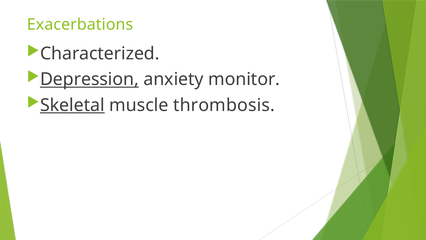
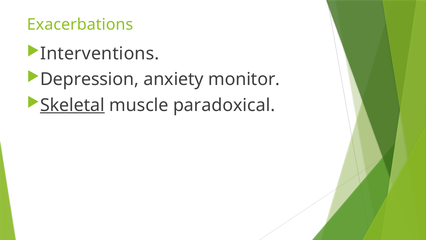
Characterized: Characterized -> Interventions
Depression underline: present -> none
thrombosis: thrombosis -> paradoxical
